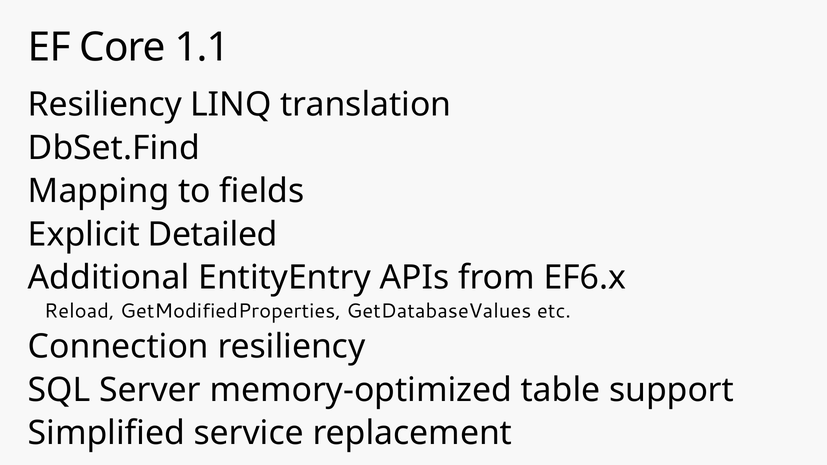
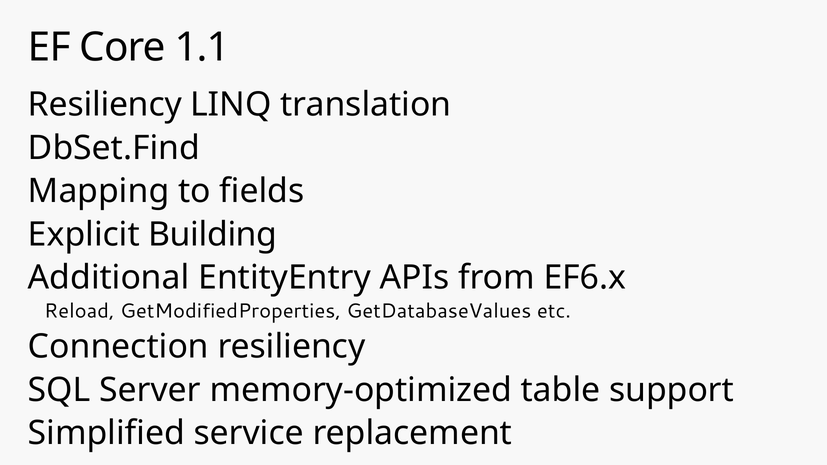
Detailed: Detailed -> Building
